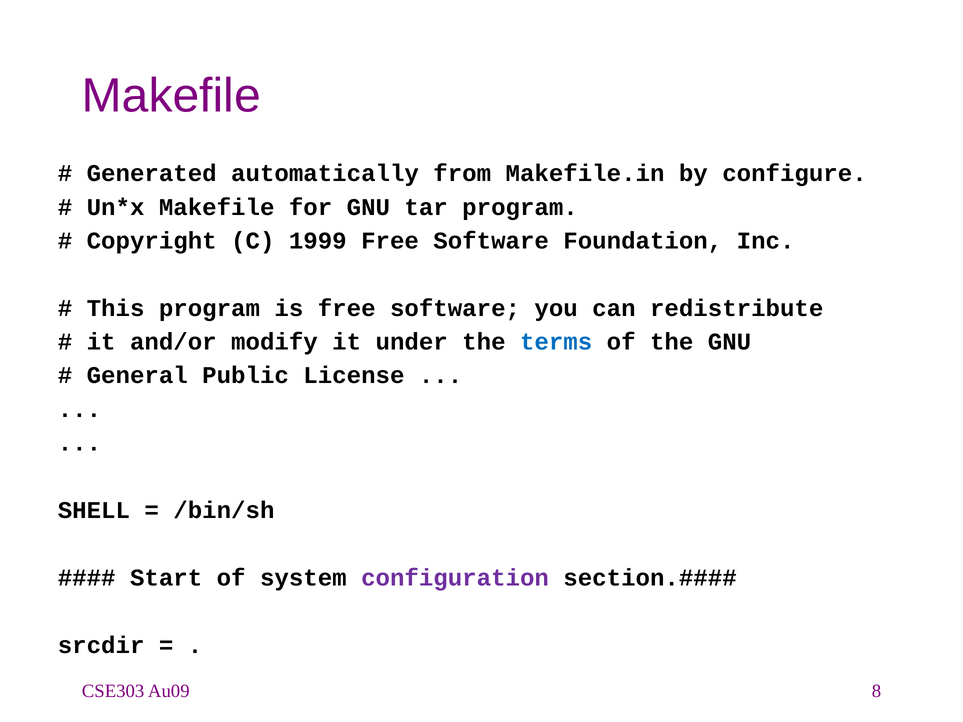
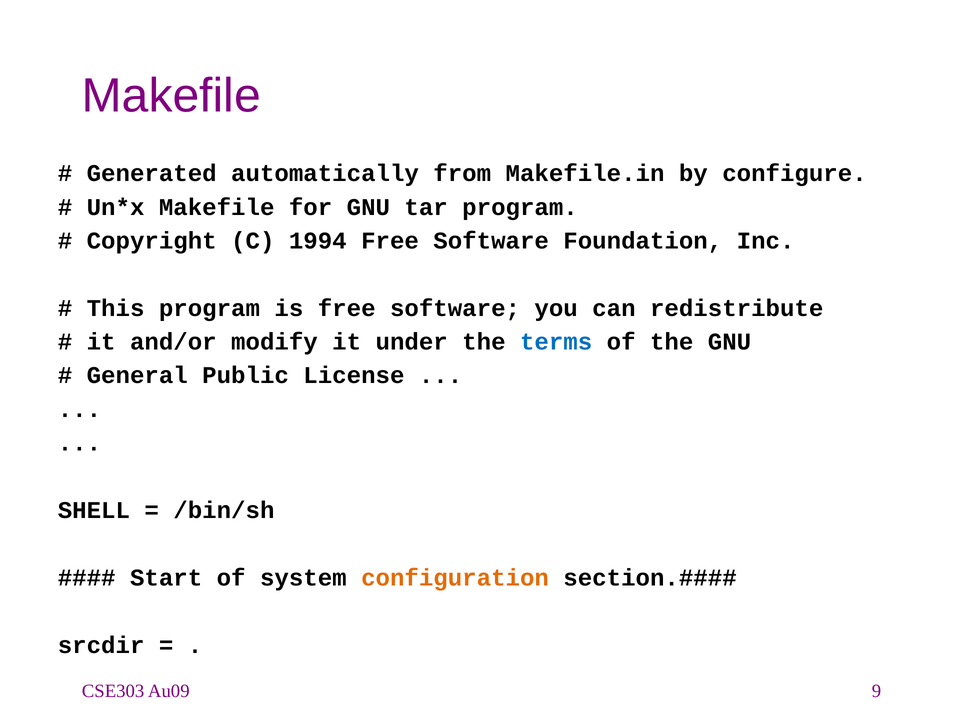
1999: 1999 -> 1994
configuration colour: purple -> orange
8: 8 -> 9
